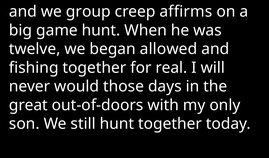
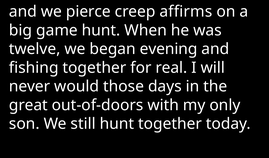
group: group -> pierce
allowed: allowed -> evening
